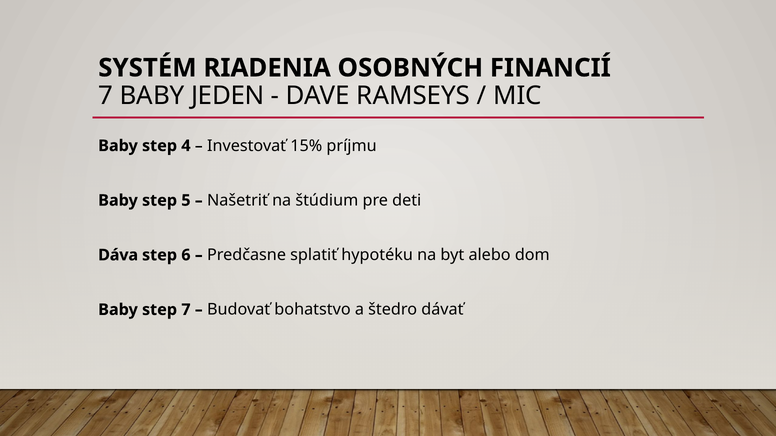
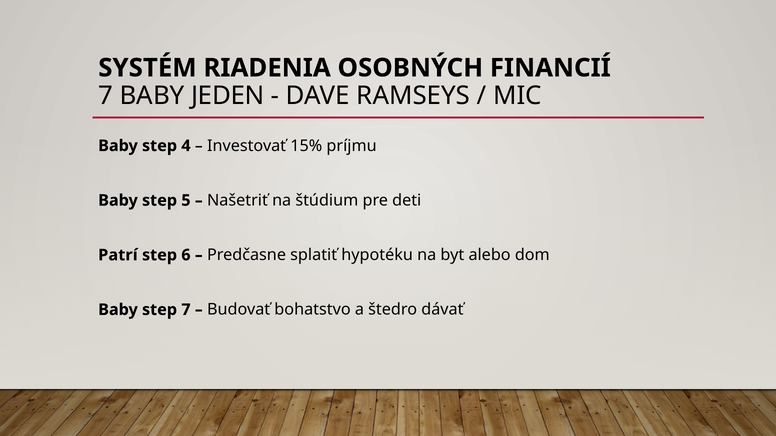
Dáva: Dáva -> Patrí
